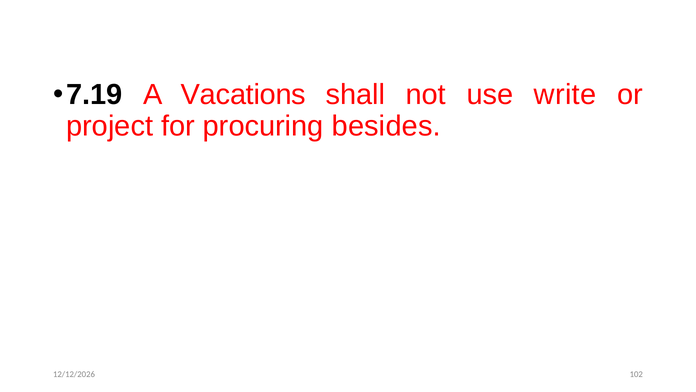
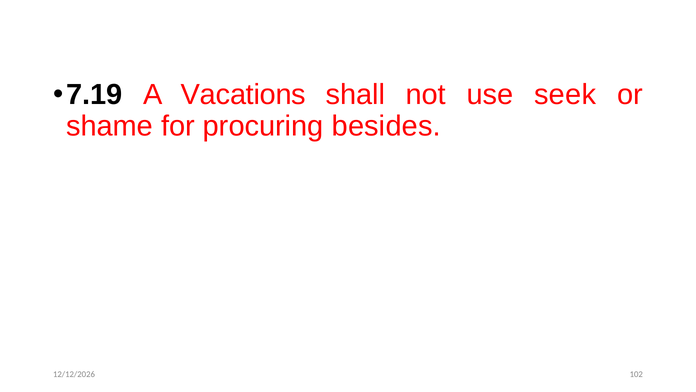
write: write -> seek
project: project -> shame
